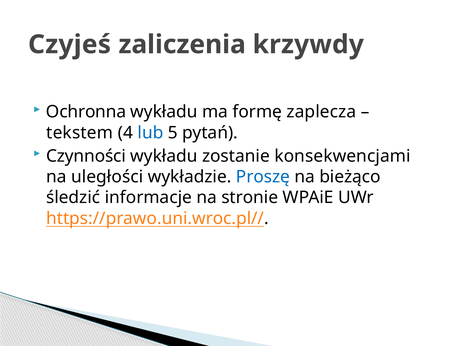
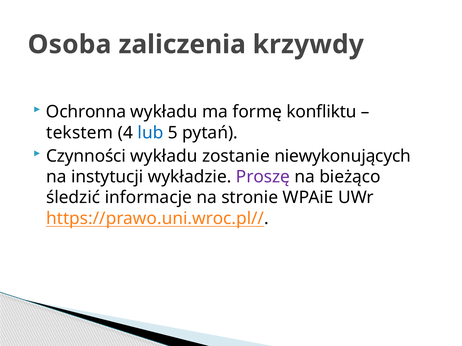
Czyjeś: Czyjeś -> Osoba
zaplecza: zaplecza -> konfliktu
konsekwencjami: konsekwencjami -> niewykonujących
uległości: uległości -> instytucji
Proszę colour: blue -> purple
